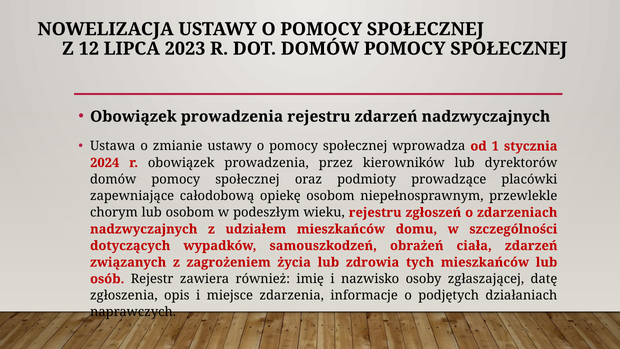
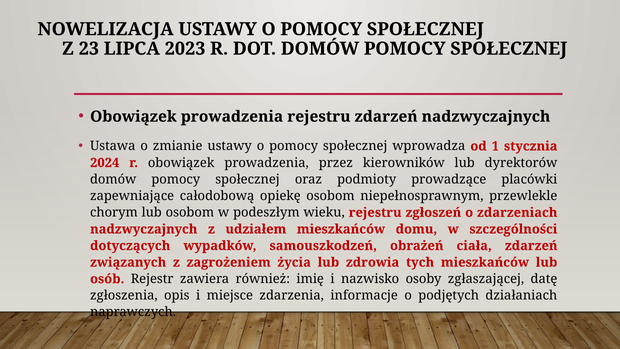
12: 12 -> 23
